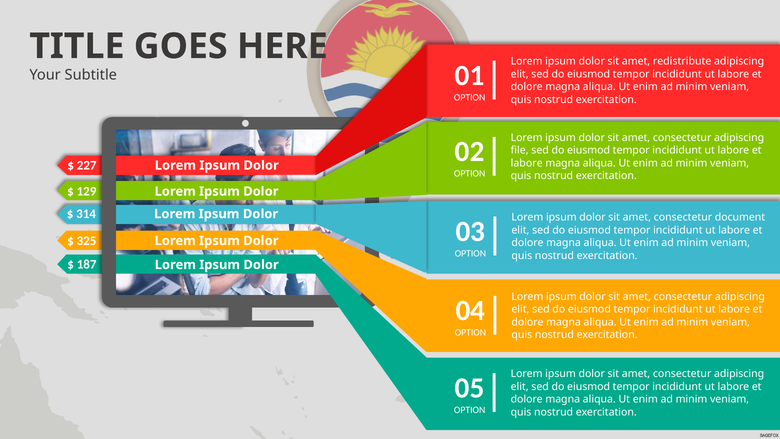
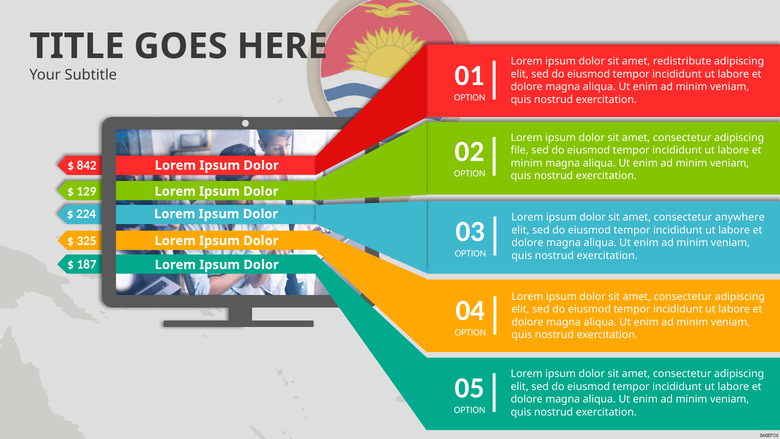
227: 227 -> 842
labore at (527, 163): labore -> minim
314: 314 -> 224
document: document -> anywhere
